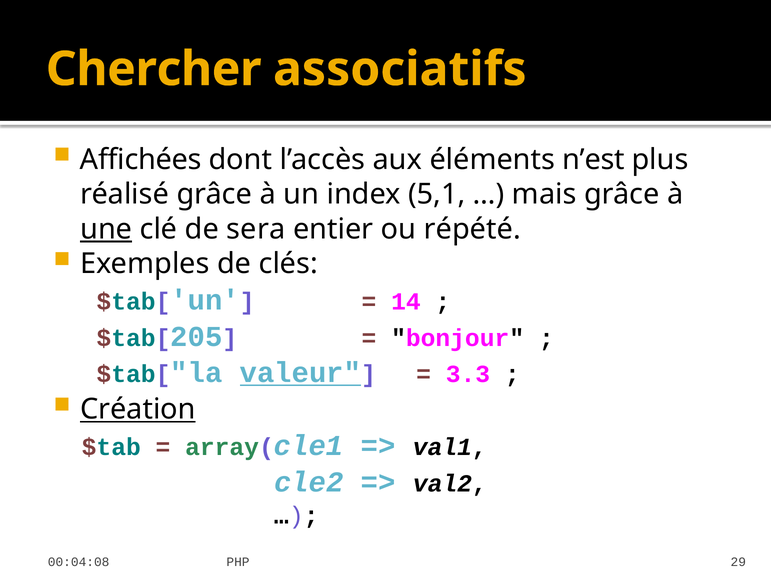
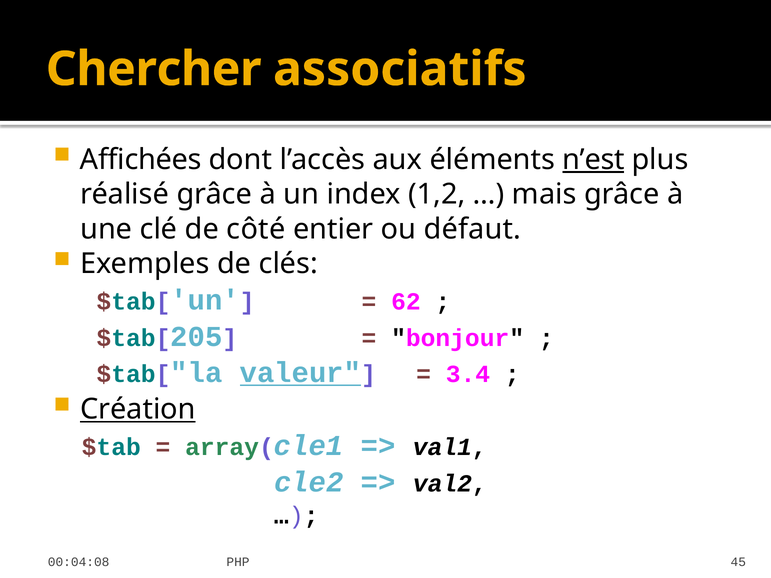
n’est underline: none -> present
5,1: 5,1 -> 1,2
une underline: present -> none
sera: sera -> côté
répété: répété -> défaut
14: 14 -> 62
3.3: 3.3 -> 3.4
29: 29 -> 45
